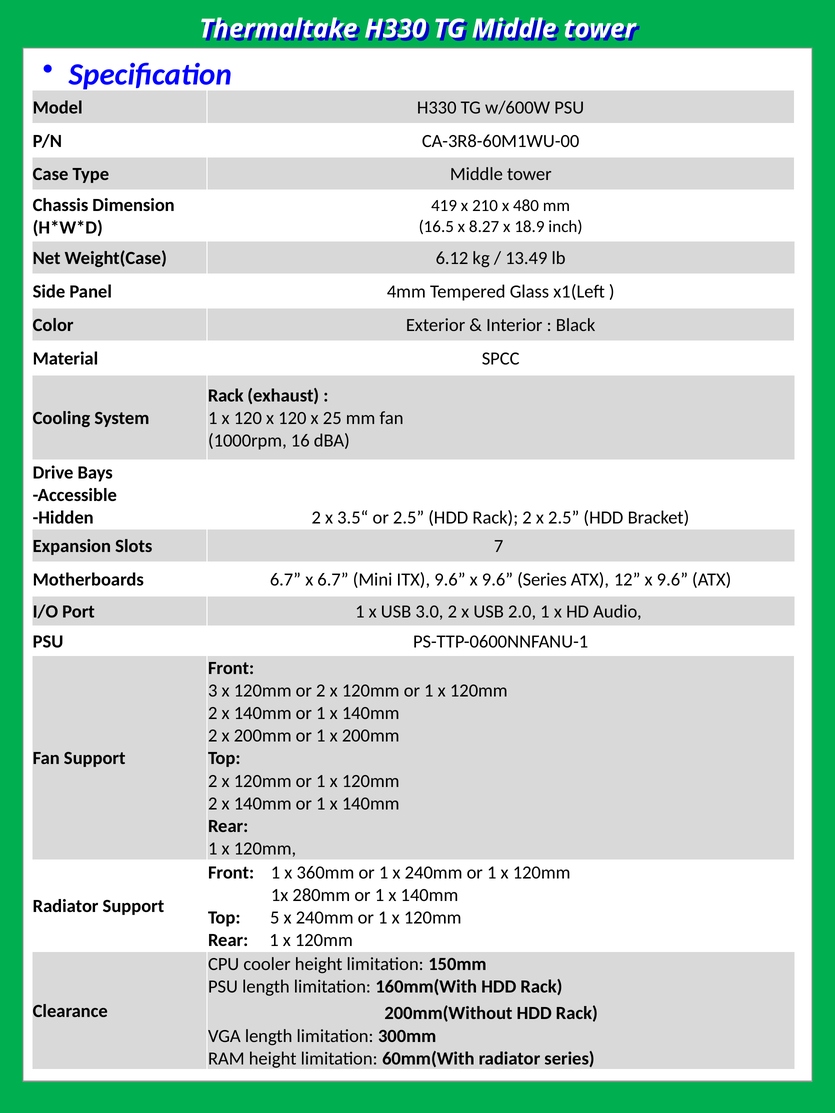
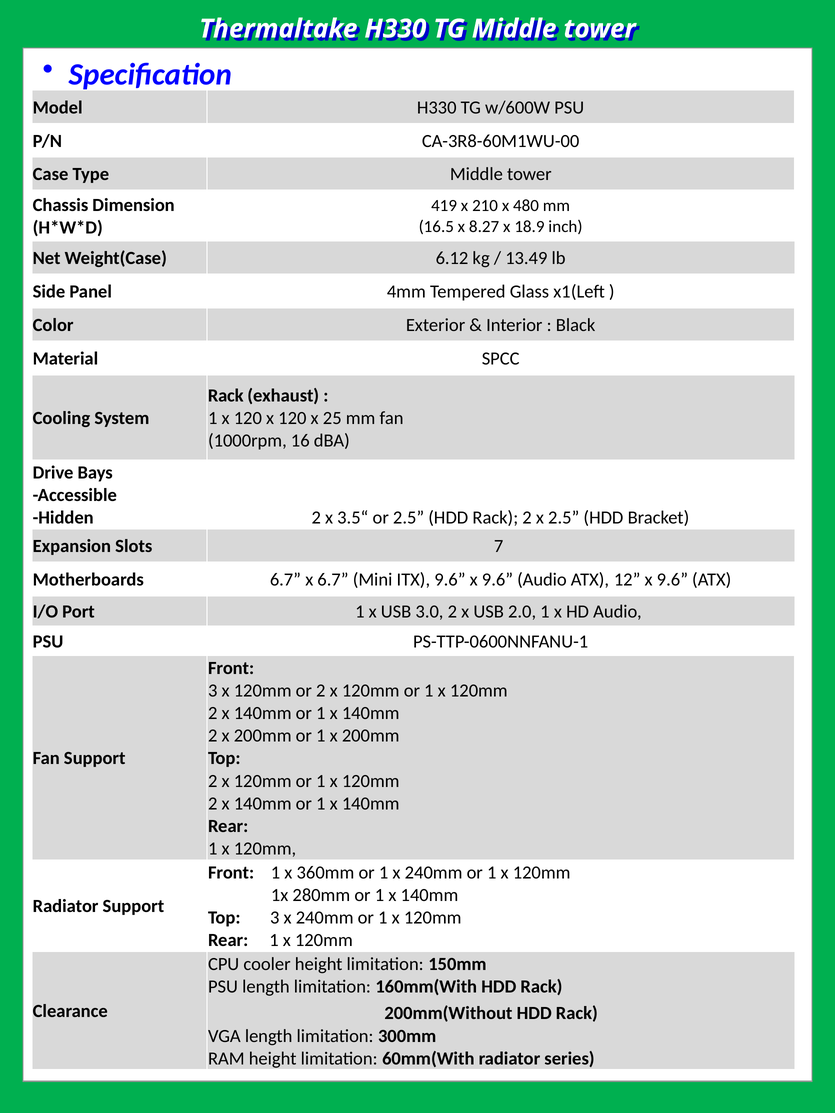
9.6 Series: Series -> Audio
Top 5: 5 -> 3
